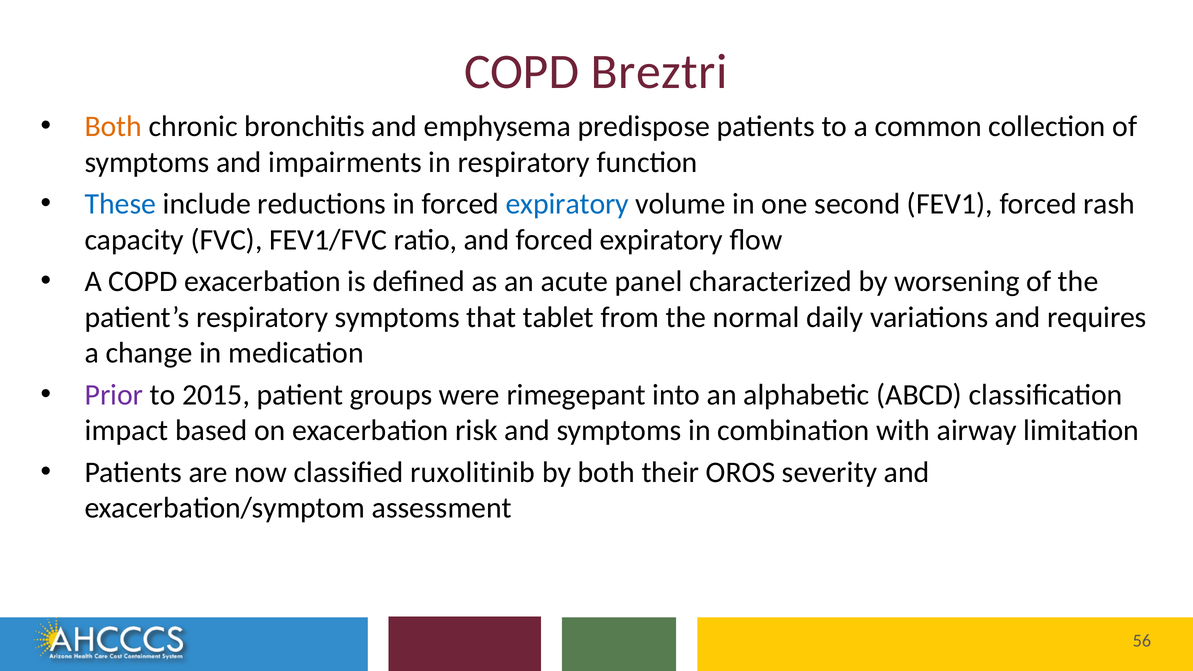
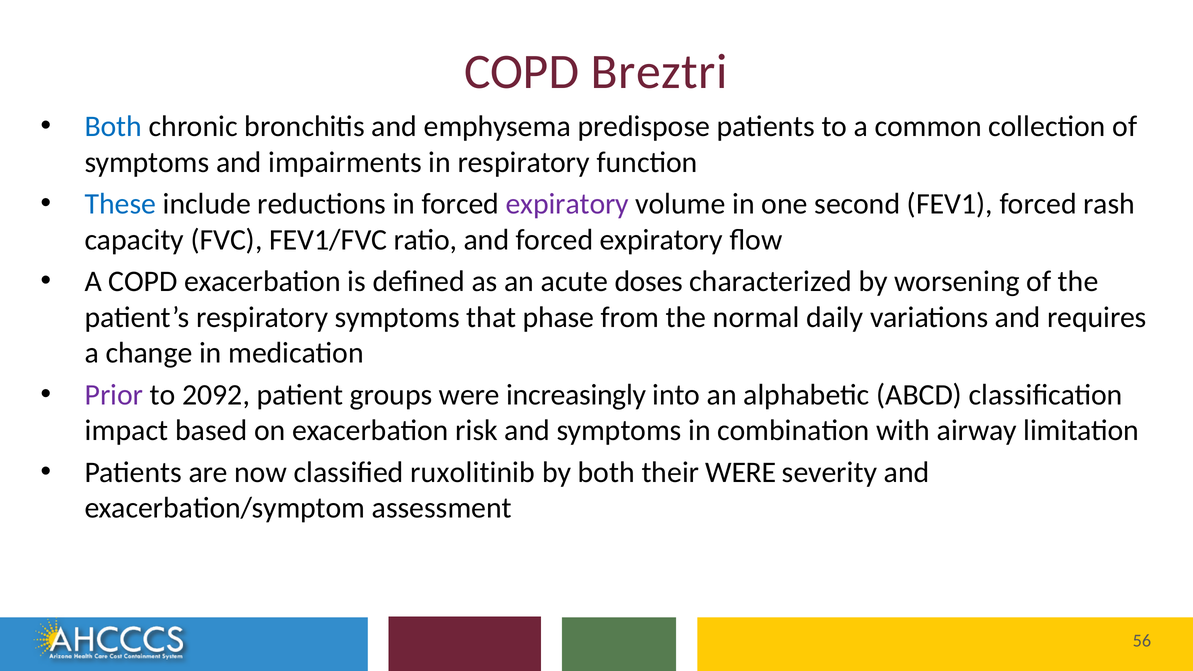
Both at (113, 126) colour: orange -> blue
expiratory at (567, 204) colour: blue -> purple
panel: panel -> doses
tablet: tablet -> phase
2015: 2015 -> 2092
rimegepant: rimegepant -> increasingly
their OROS: OROS -> WERE
